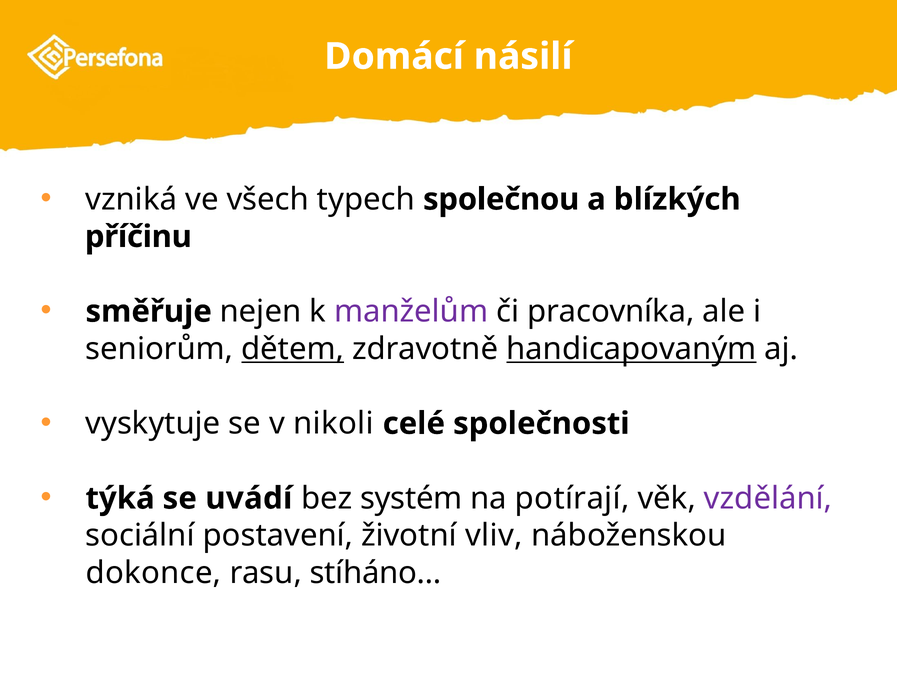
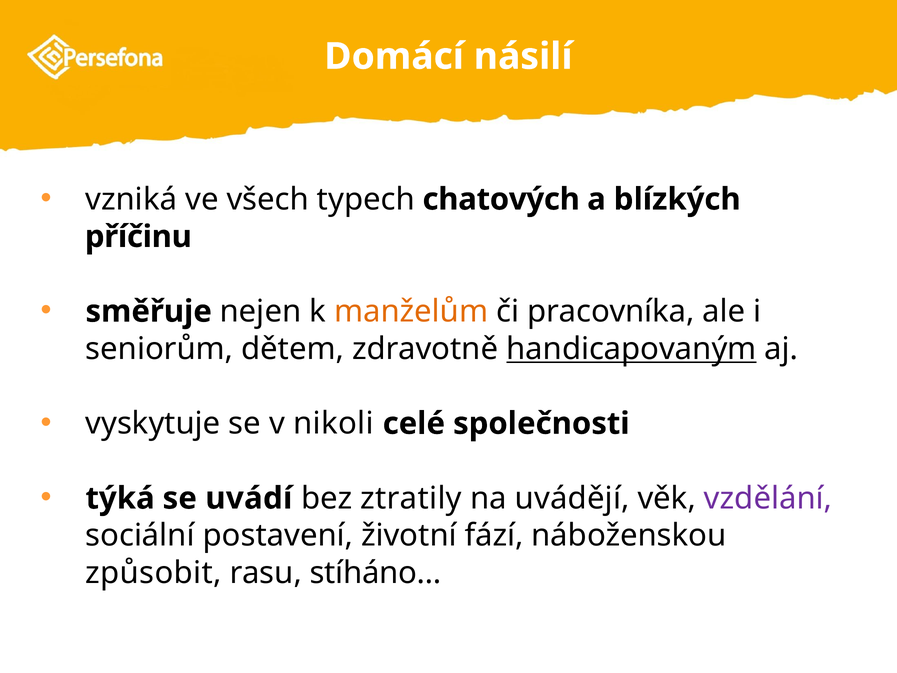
společnou: společnou -> chatových
manželům colour: purple -> orange
dětem underline: present -> none
systém: systém -> ztratily
potírají: potírají -> uvádějí
vliv: vliv -> fází
dokonce: dokonce -> způsobit
